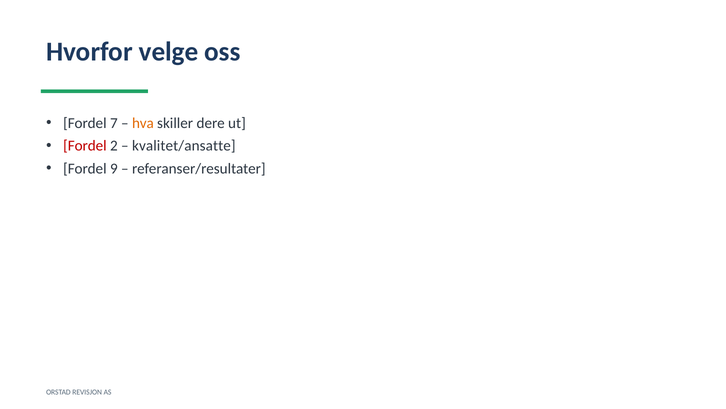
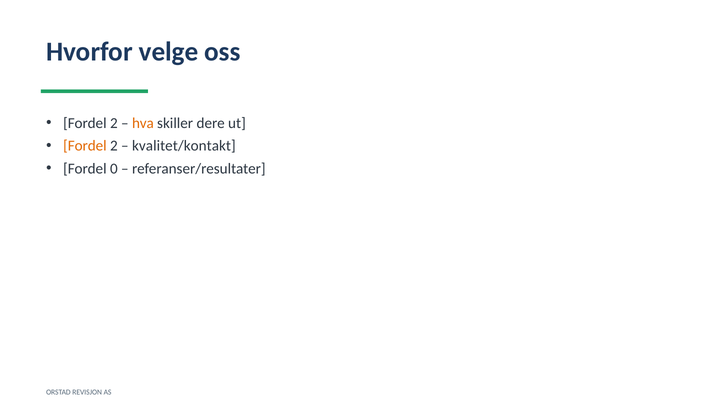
7 at (114, 123): 7 -> 2
Fordel at (85, 146) colour: red -> orange
kvalitet/ansatte: kvalitet/ansatte -> kvalitet/kontakt
9: 9 -> 0
